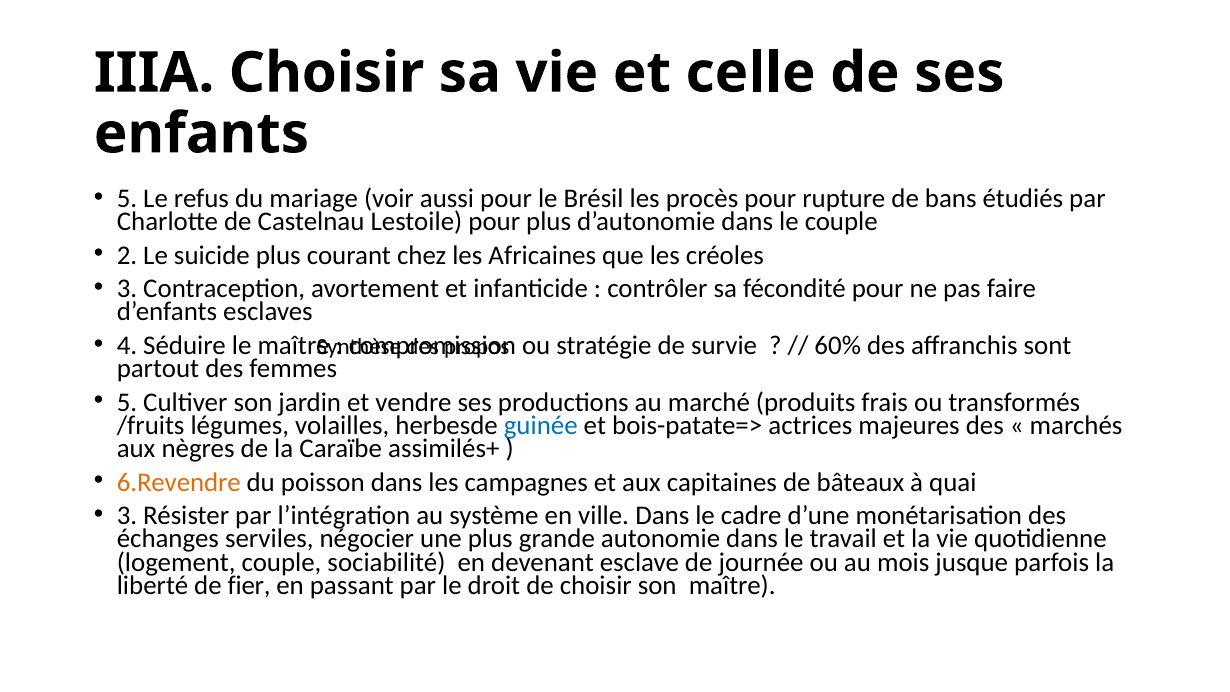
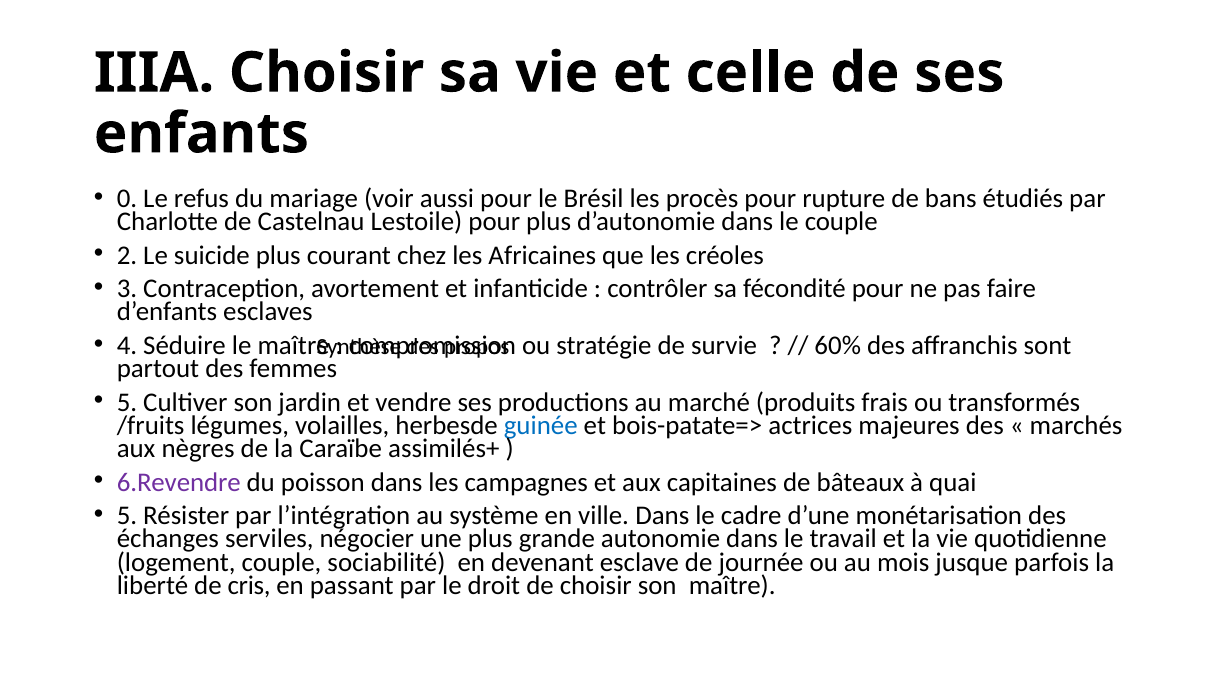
5 at (127, 198): 5 -> 0
6.Revendre colour: orange -> purple
3 at (127, 516): 3 -> 5
fier: fier -> cris
